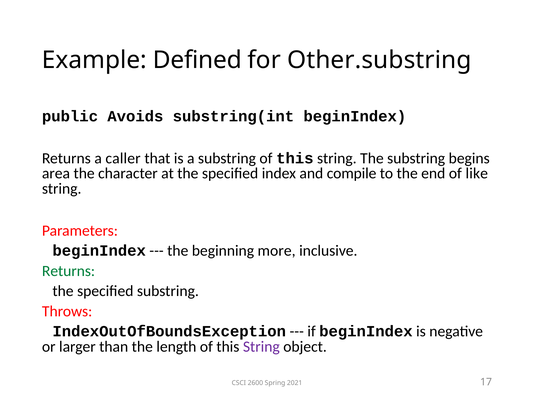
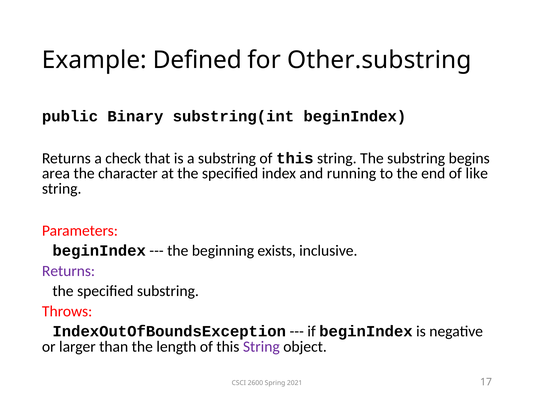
Avoids: Avoids -> Binary
caller: caller -> check
compile: compile -> running
more: more -> exists
Returns at (69, 271) colour: green -> purple
